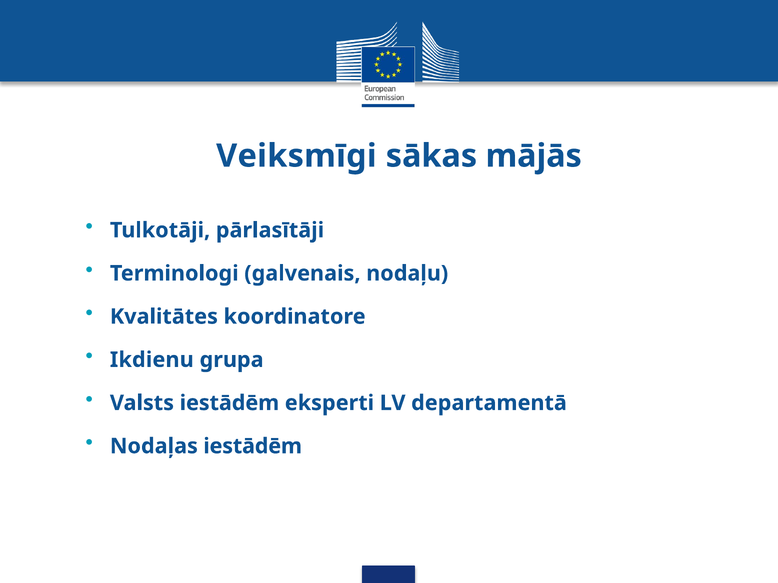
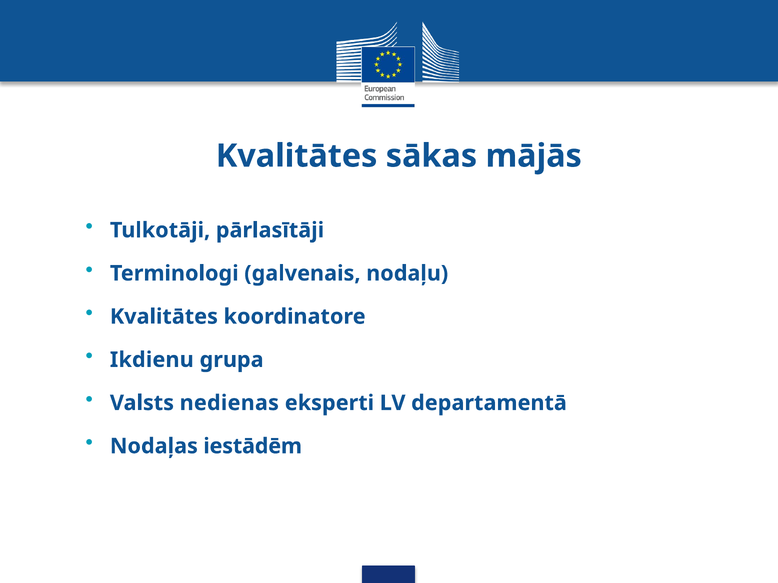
Veiksmīgi at (296, 156): Veiksmīgi -> Kvalitātes
Valsts iestādēm: iestādēm -> nedienas
